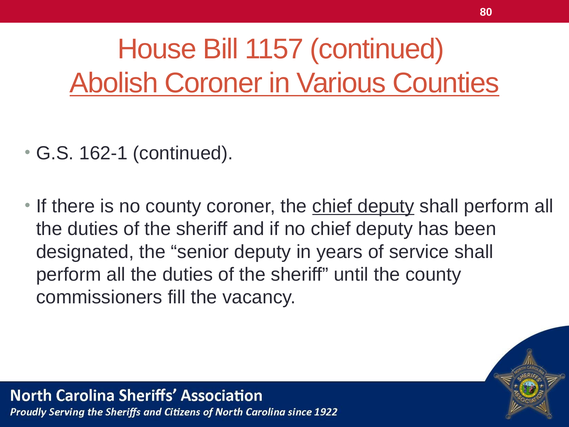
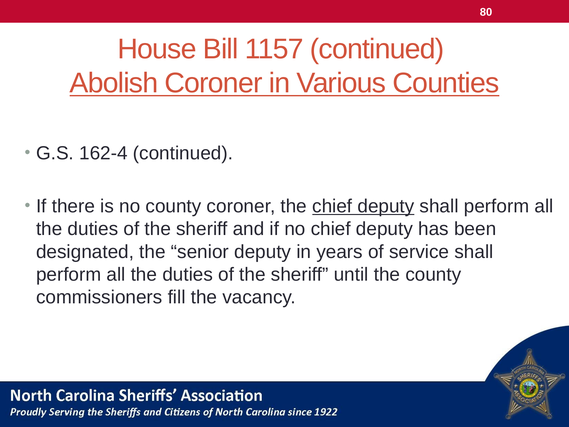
162-1: 162-1 -> 162-4
